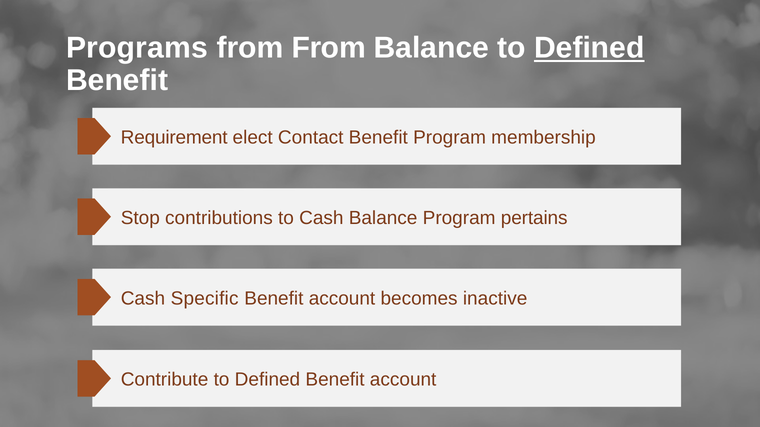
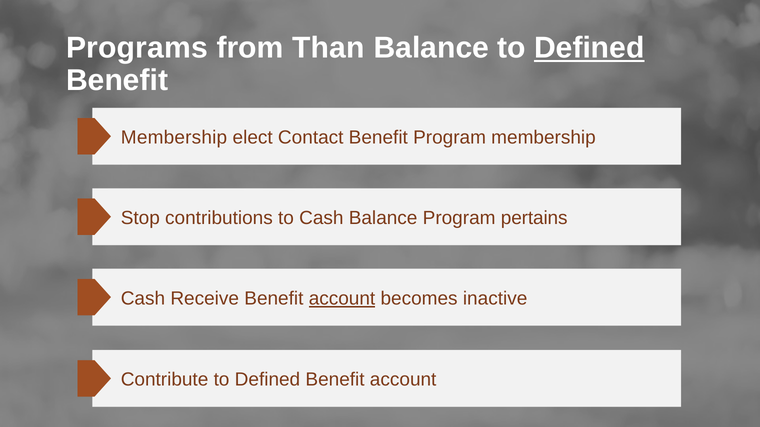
from From: From -> Than
Requirement at (174, 138): Requirement -> Membership
Specific: Specific -> Receive
account at (342, 299) underline: none -> present
